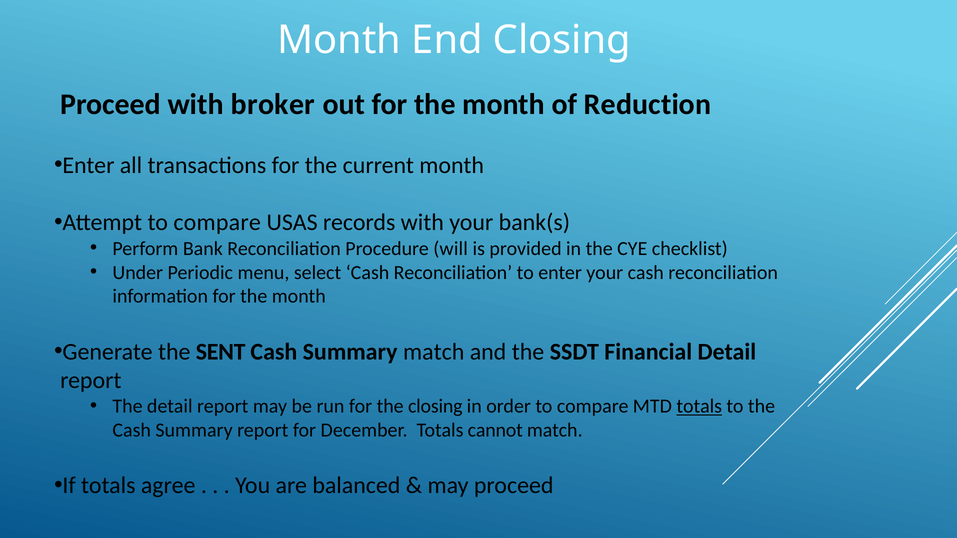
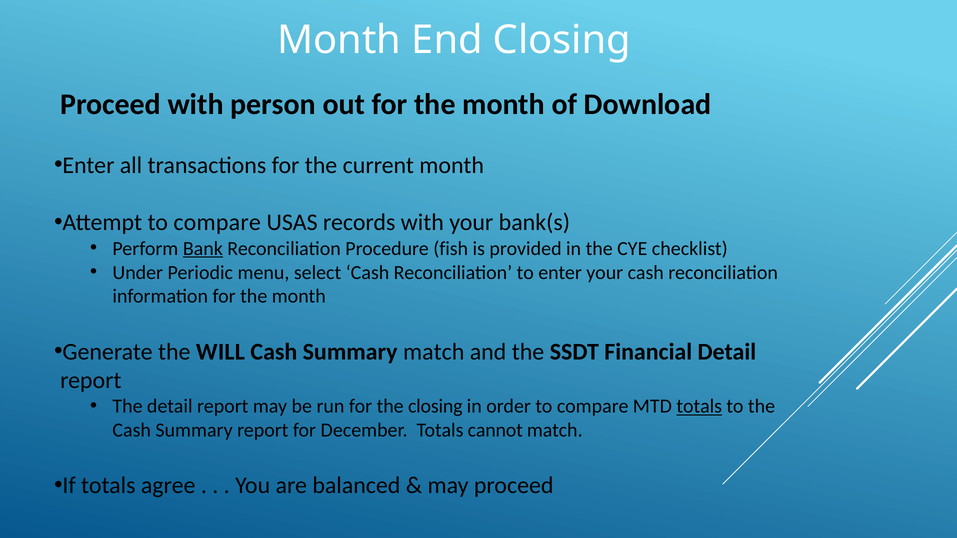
broker: broker -> person
Reduction: Reduction -> Download
Bank underline: none -> present
will: will -> fish
SENT: SENT -> WILL
